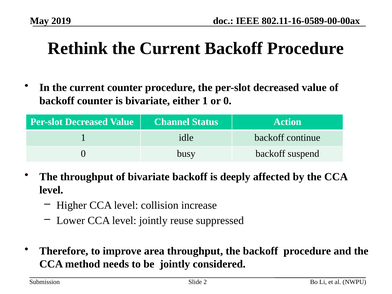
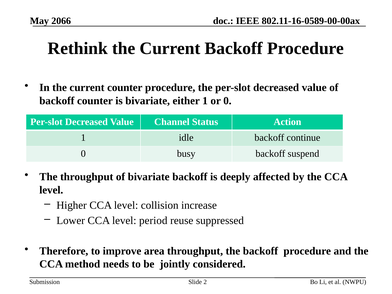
2019: 2019 -> 2066
level jointly: jointly -> period
